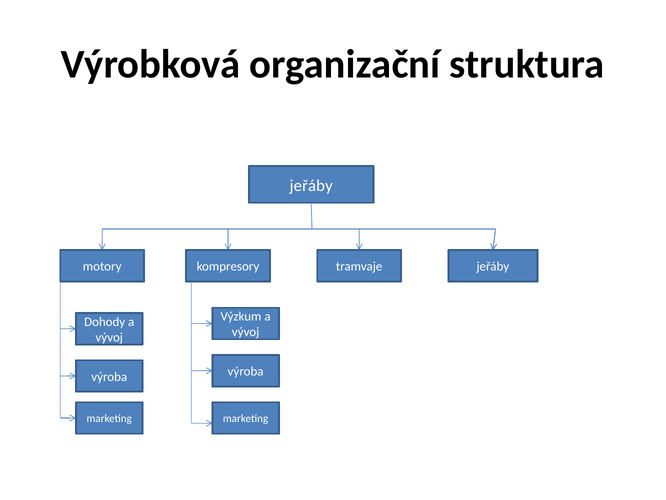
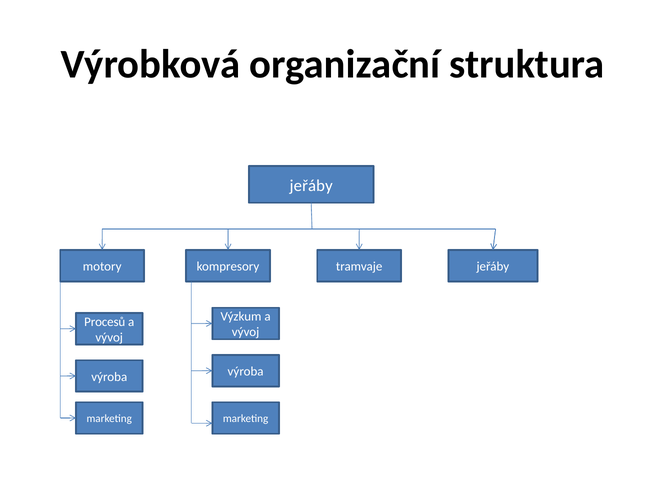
Dohody: Dohody -> Procesů
